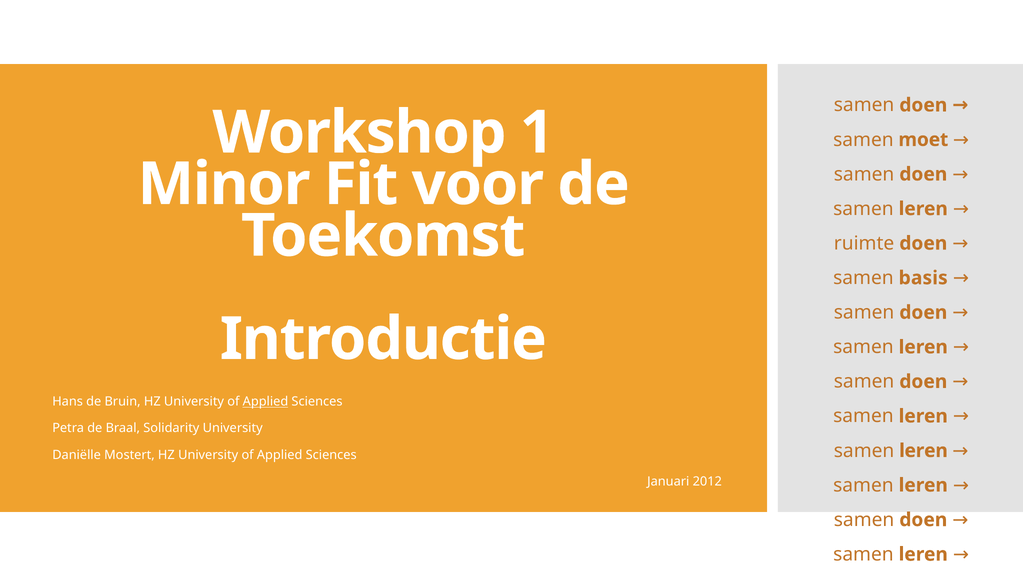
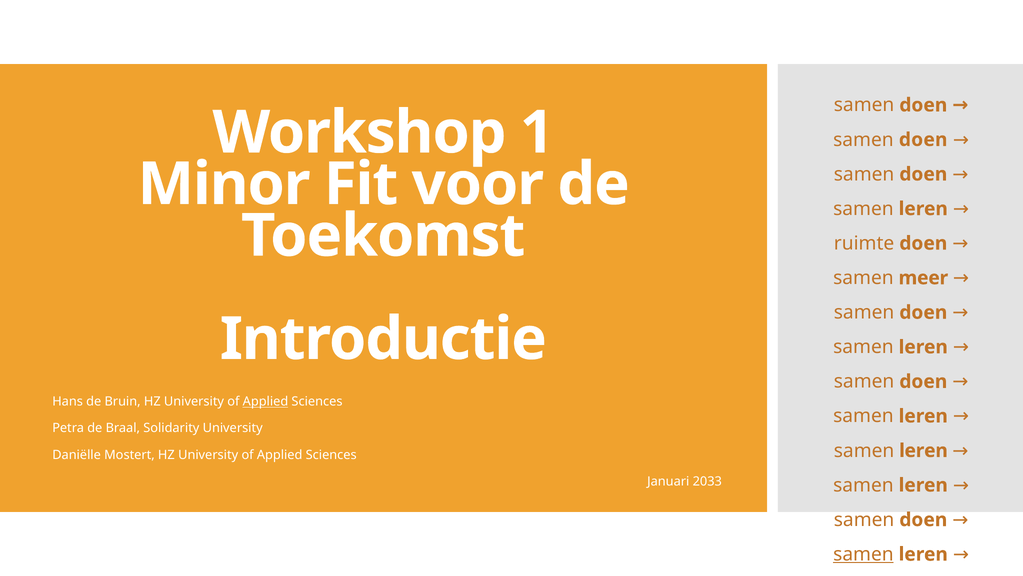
moet at (923, 140): moet -> doen
basis: basis -> meer
2012: 2012 -> 2033
samen at (863, 554) underline: none -> present
